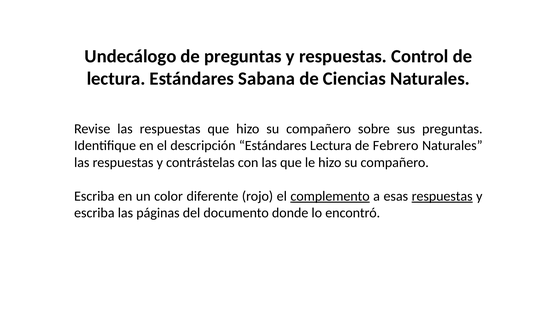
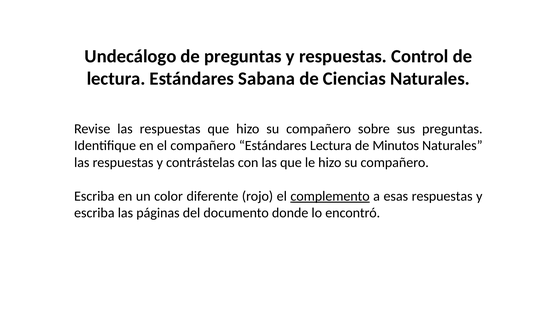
el descripción: descripción -> compañero
Febrero: Febrero -> Minutos
respuestas at (442, 196) underline: present -> none
